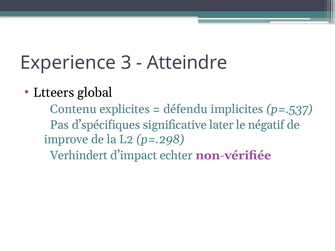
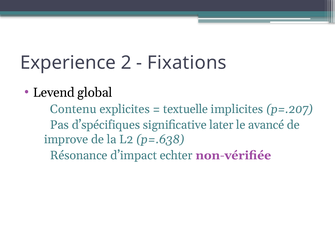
3: 3 -> 2
Atteindre: Atteindre -> Fixations
Ltteers: Ltteers -> Levend
défendu: défendu -> textuelle
p=.537: p=.537 -> p=.207
négatif: négatif -> avancé
p=.298: p=.298 -> p=.638
Verhindert: Verhindert -> Résonance
